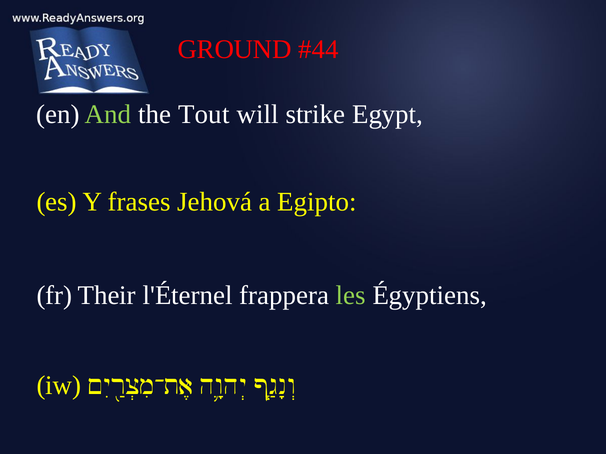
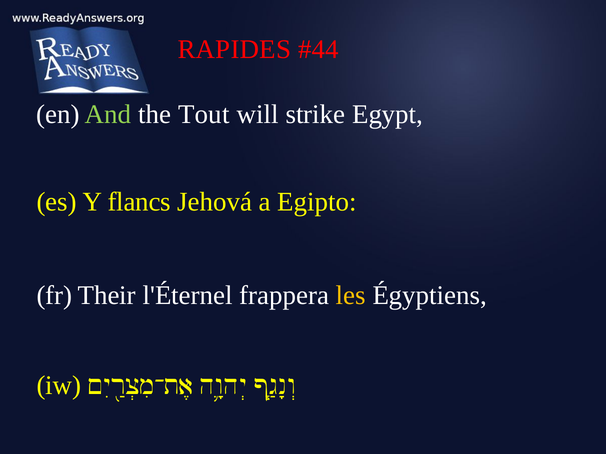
GROUND: GROUND -> RAPIDES
frases: frases -> flancs
les colour: light green -> yellow
